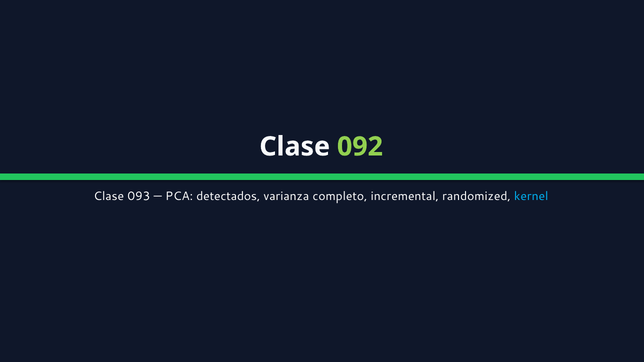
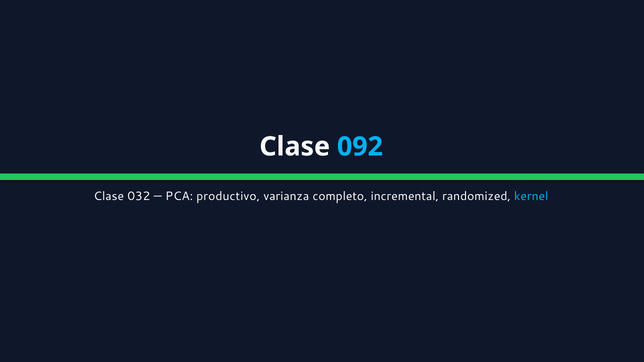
092 colour: light green -> light blue
093: 093 -> 032
detectados: detectados -> productivo
